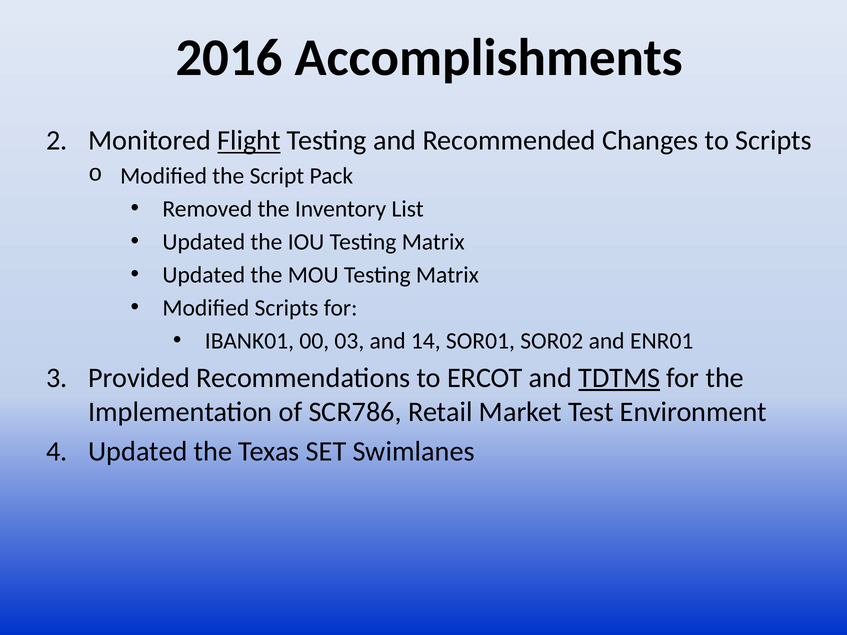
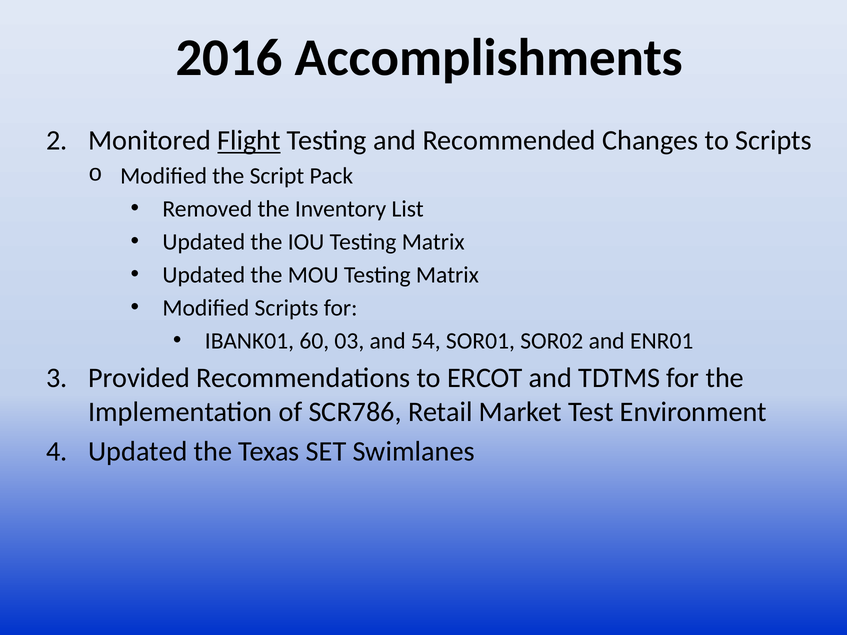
00: 00 -> 60
14: 14 -> 54
TDTMS underline: present -> none
